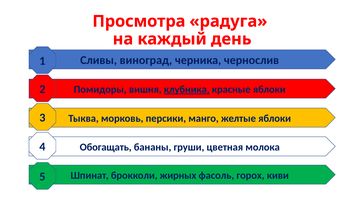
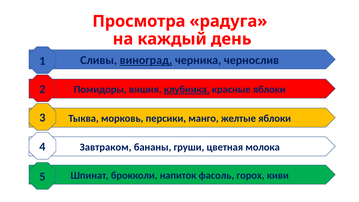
виноград underline: none -> present
Обогащать: Обогащать -> Завтраком
жирных: жирных -> напиток
